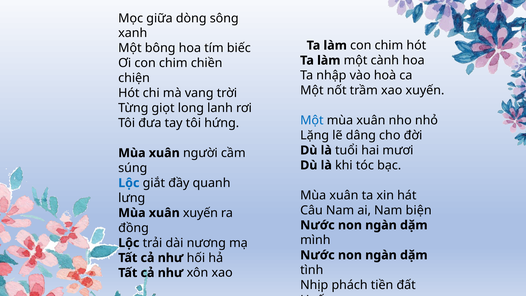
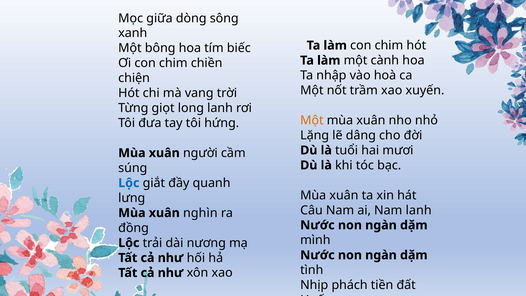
Một at (312, 120) colour: blue -> orange
Nam biện: biện -> lanh
xuân xuyến: xuyến -> nghìn
